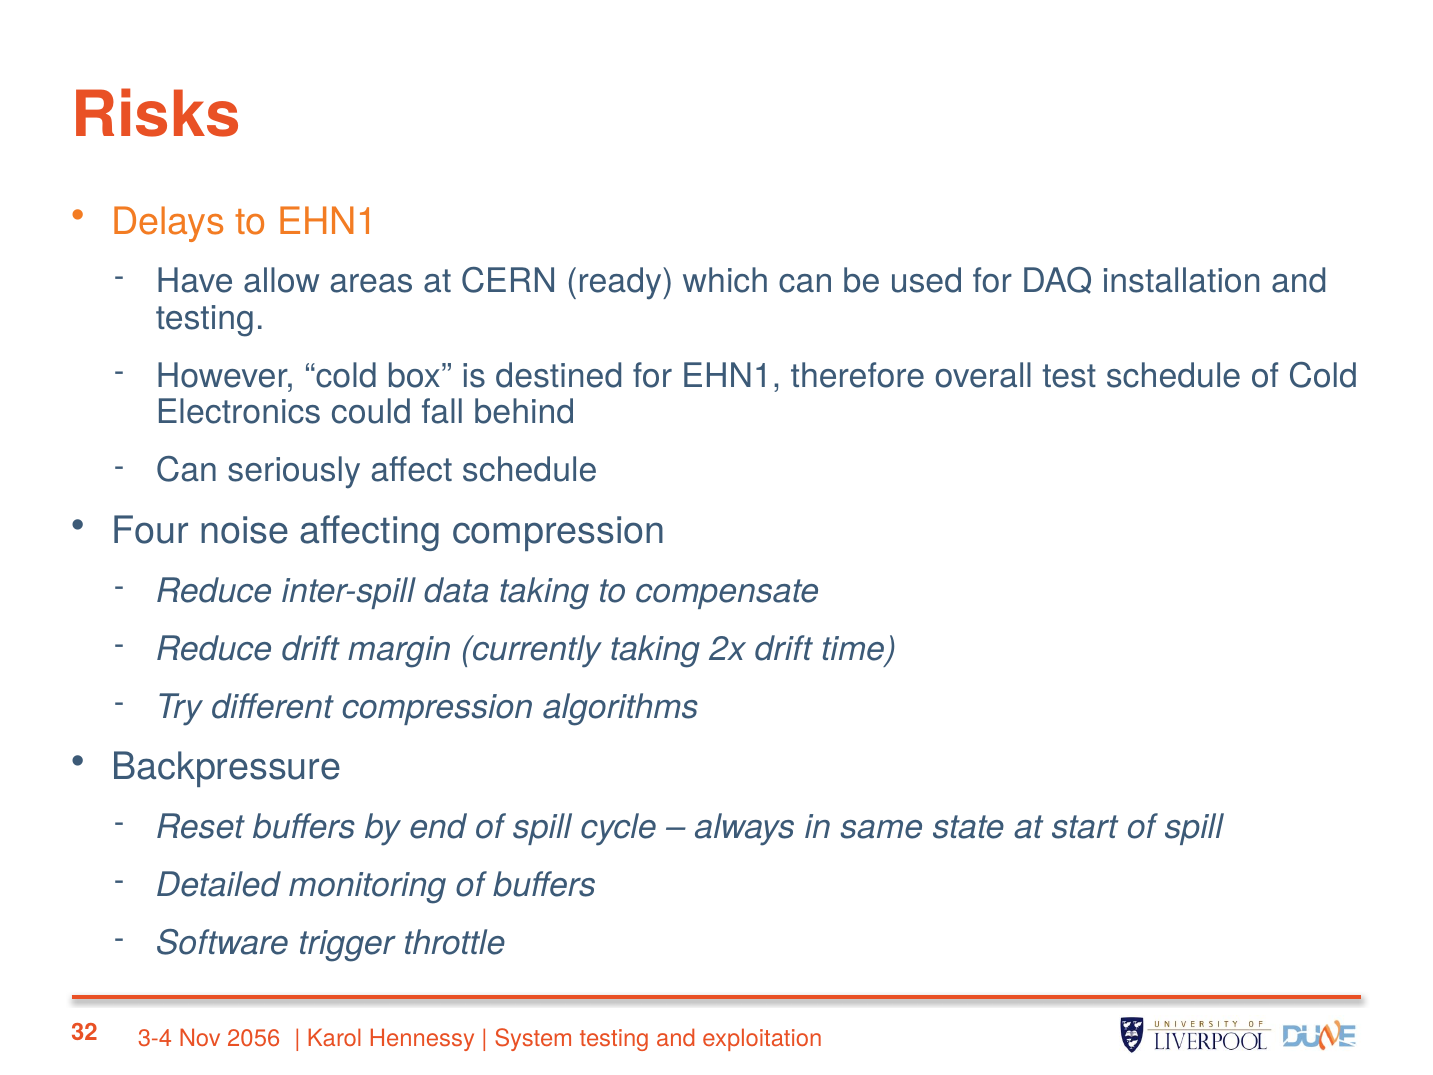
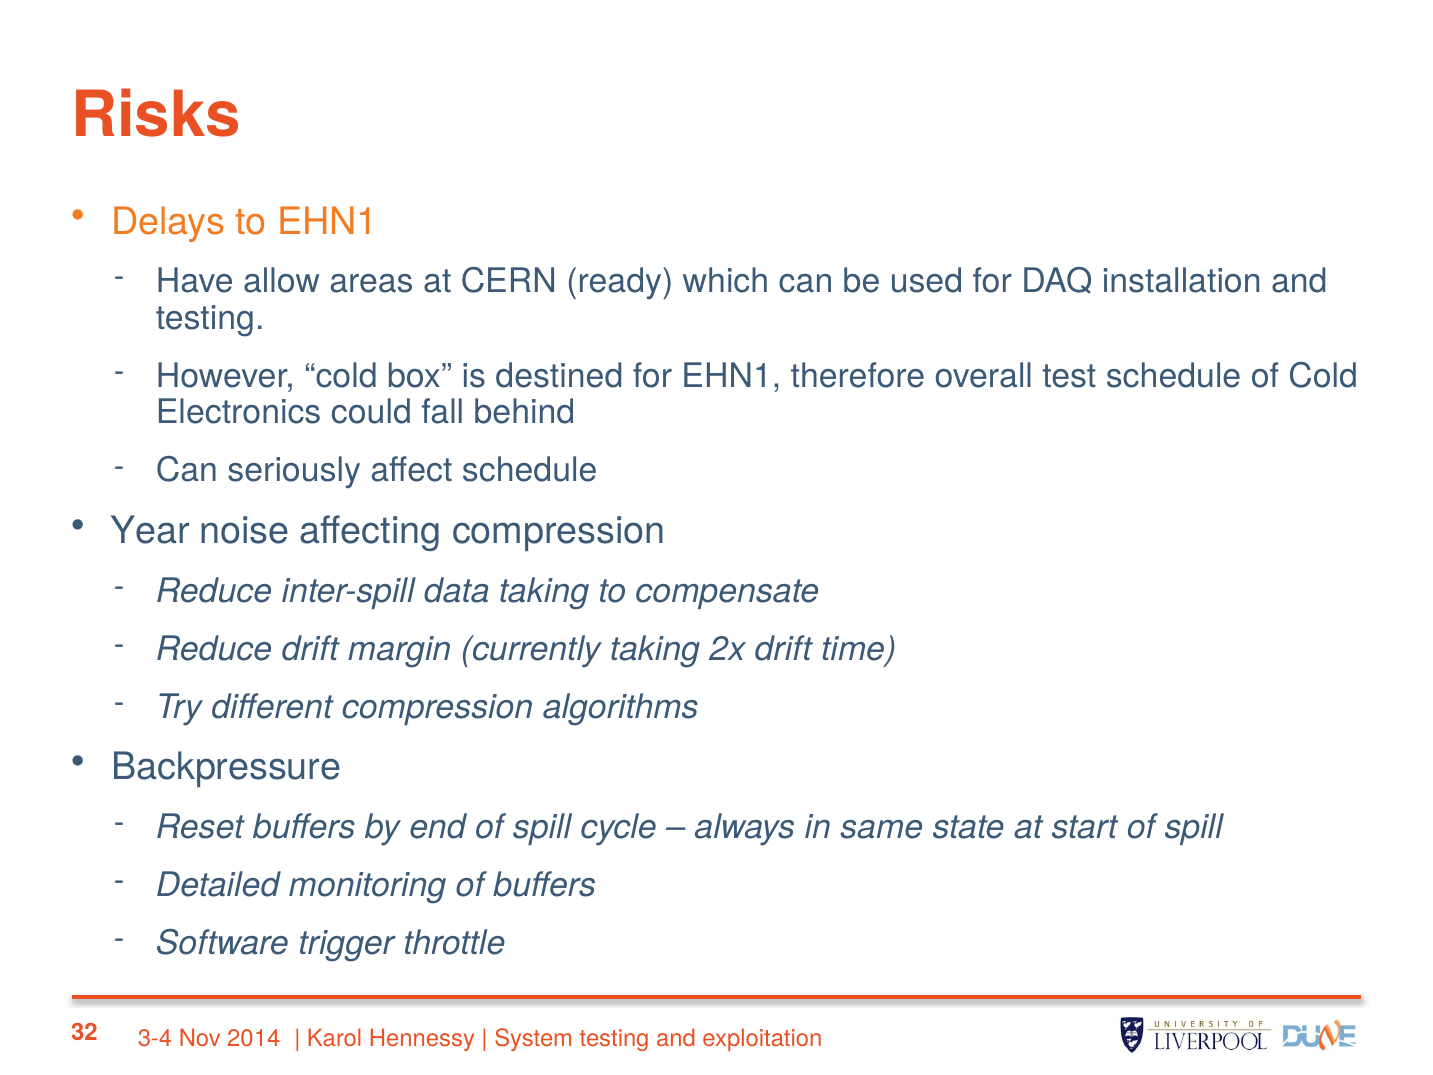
Four: Four -> Year
2056: 2056 -> 2014
